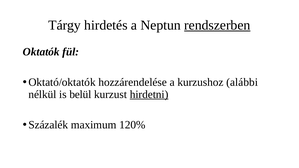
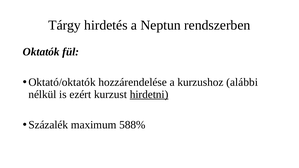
rendszerben underline: present -> none
belül: belül -> ezért
120%: 120% -> 588%
